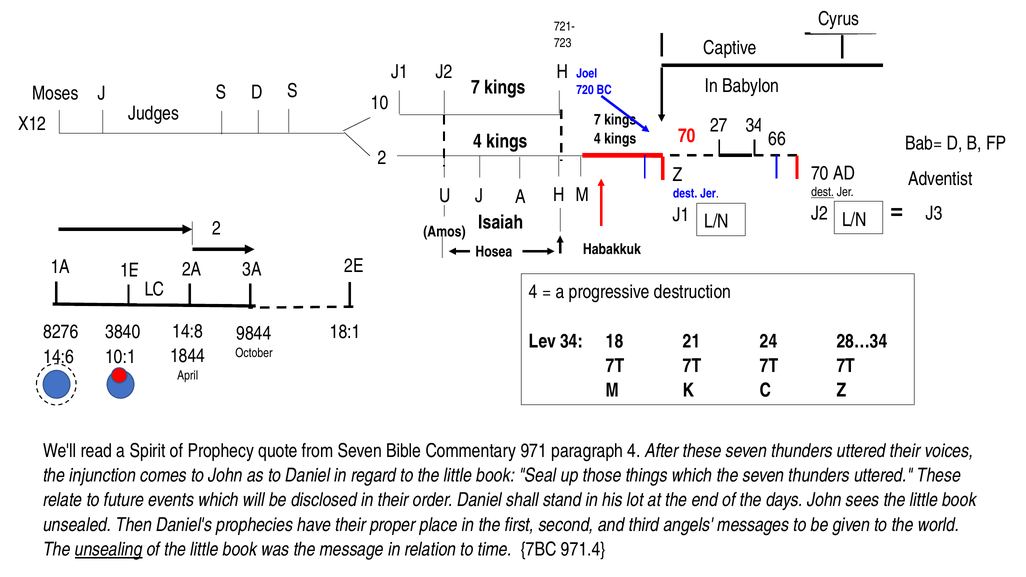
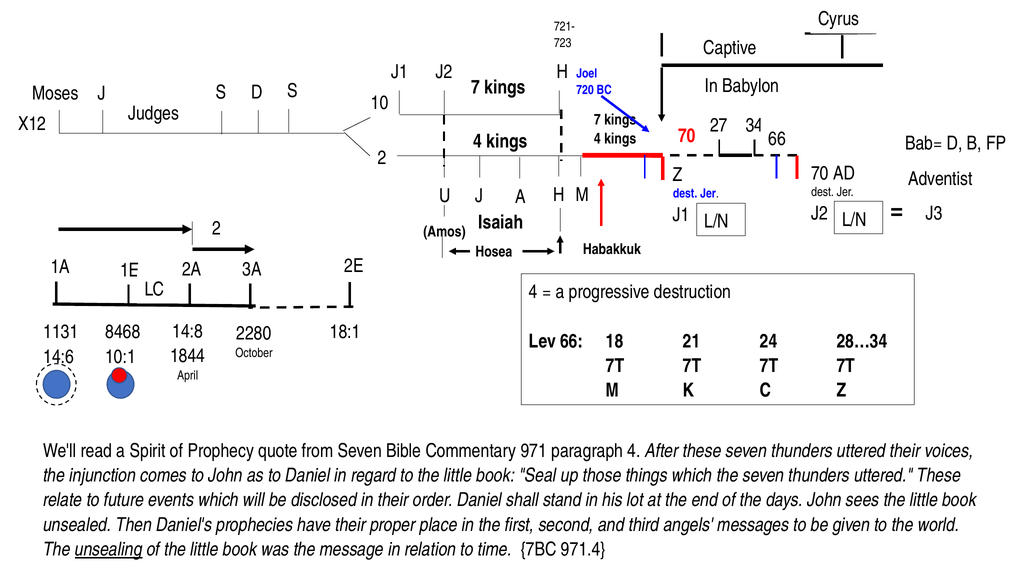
dest at (823, 192) underline: present -> none
8276: 8276 -> 1131
3840: 3840 -> 8468
9844: 9844 -> 2280
Lev 34: 34 -> 66
